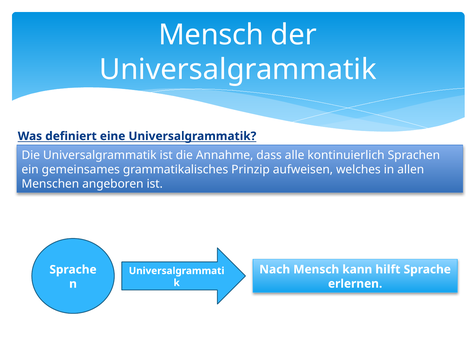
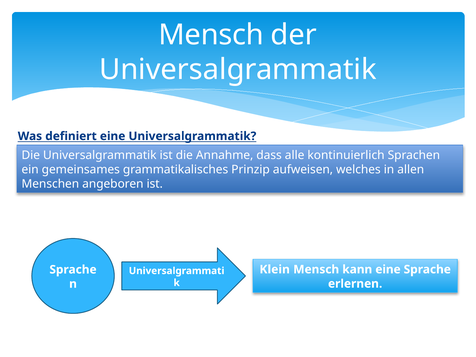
Nach: Nach -> Klein
kann hilft: hilft -> eine
